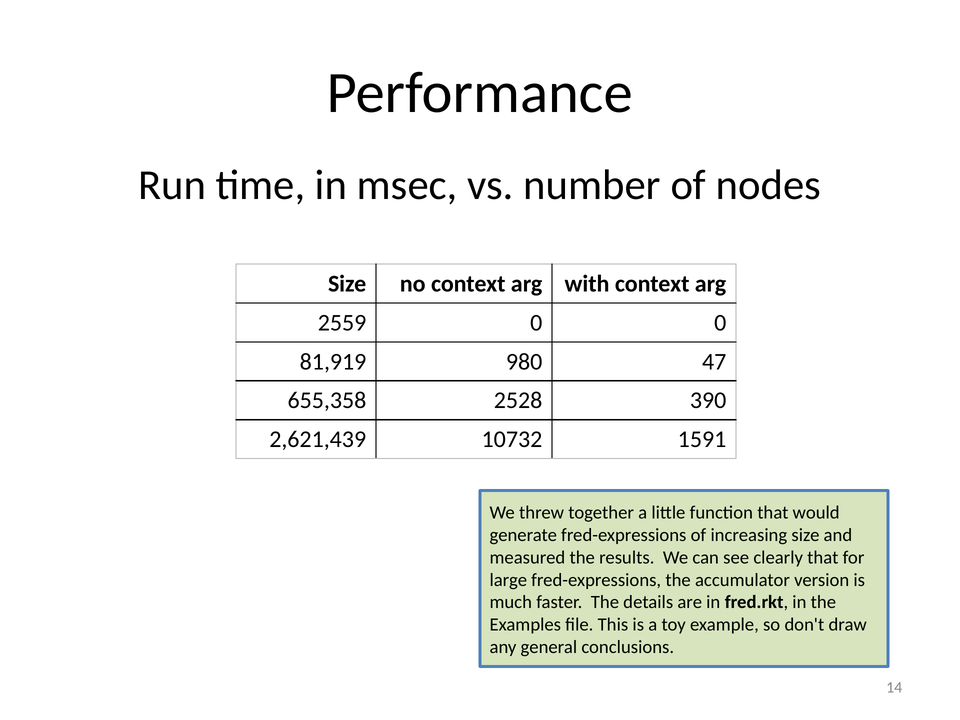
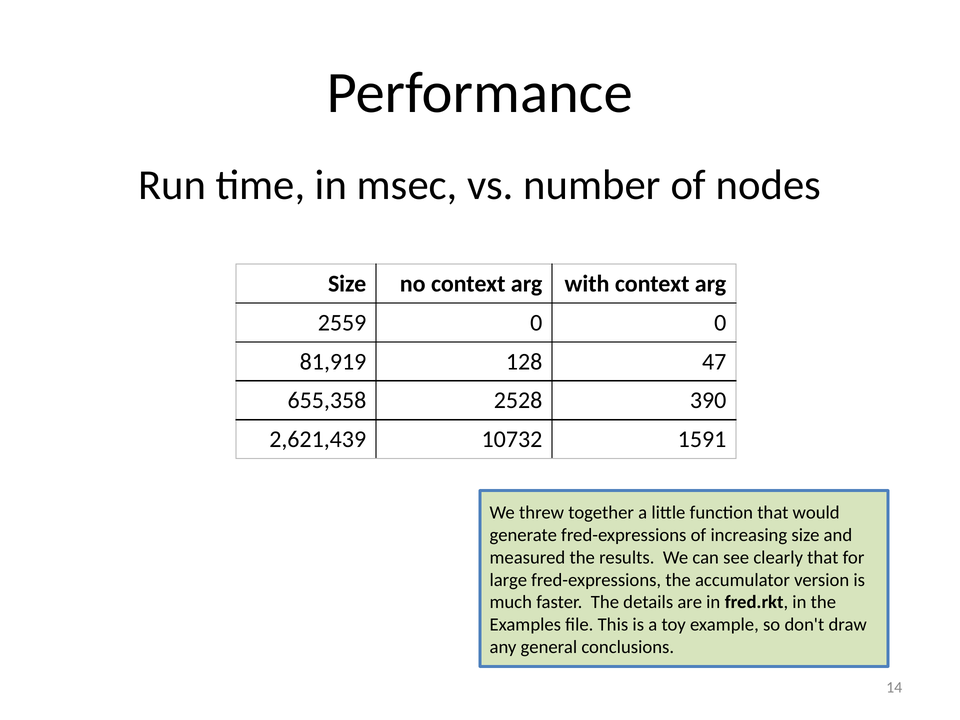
980: 980 -> 128
